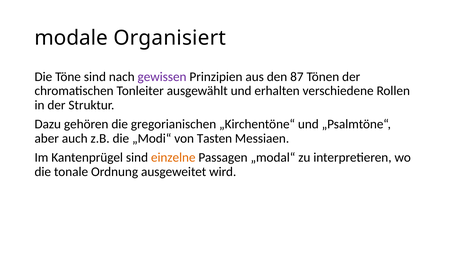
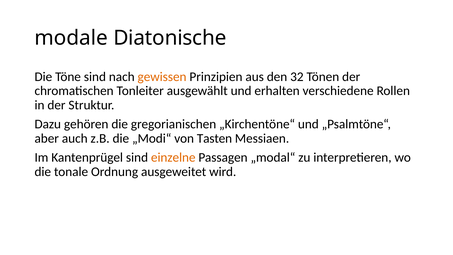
Organisiert: Organisiert -> Diatonische
gewissen colour: purple -> orange
87: 87 -> 32
